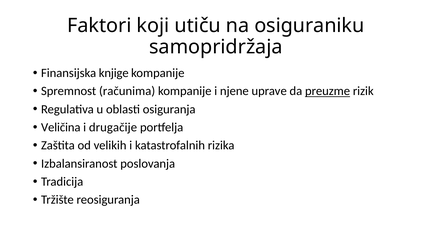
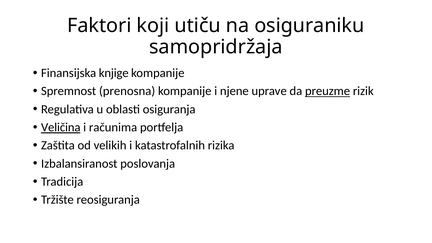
računima: računima -> prenosna
Veličina underline: none -> present
drugačije: drugačije -> računima
